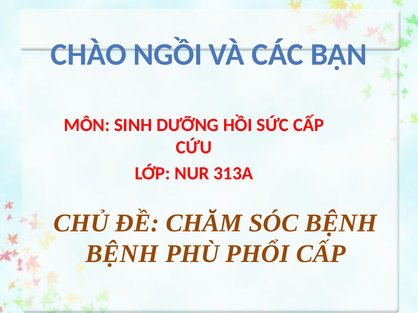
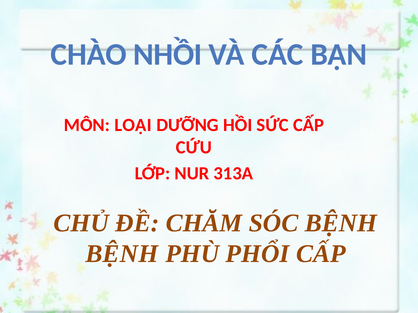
NGỒI: NGỒI -> NHỒI
SINH: SINH -> LOẠI
